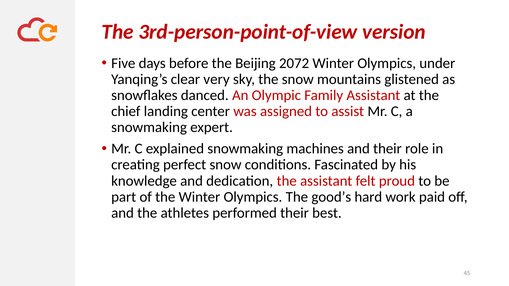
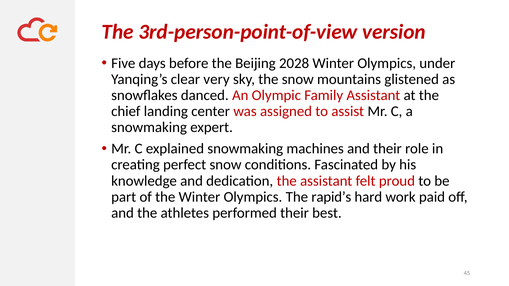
2072: 2072 -> 2028
good’s: good’s -> rapid’s
